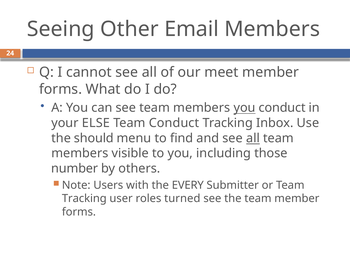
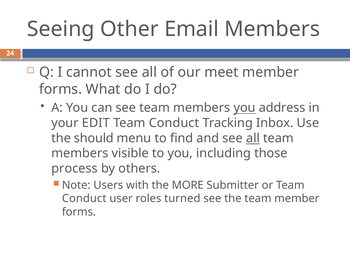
you conduct: conduct -> address
ELSE: ELSE -> EDIT
number: number -> process
EVERY: EVERY -> MORE
Tracking at (84, 199): Tracking -> Conduct
